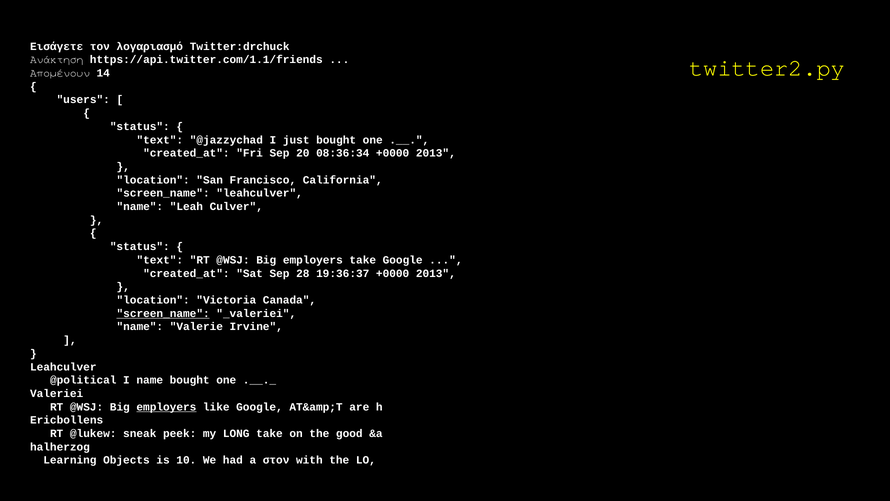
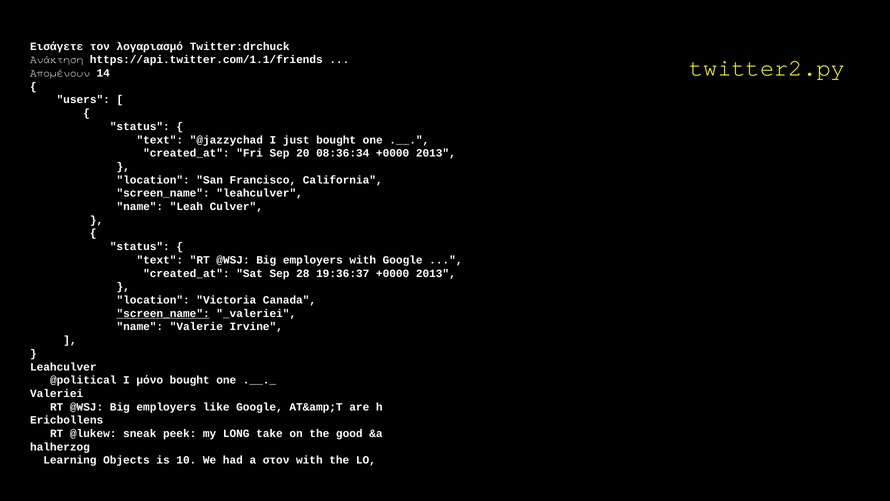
employers take: take -> with
I name: name -> μόνο
employers at (166, 407) underline: present -> none
